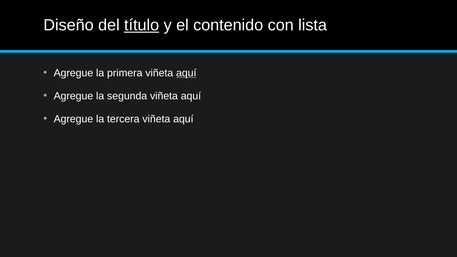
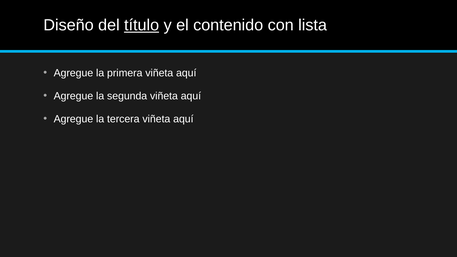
aquí at (186, 73) underline: present -> none
